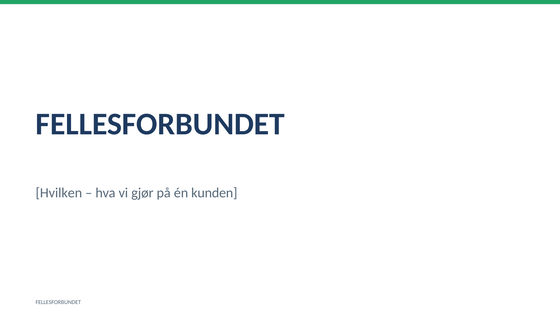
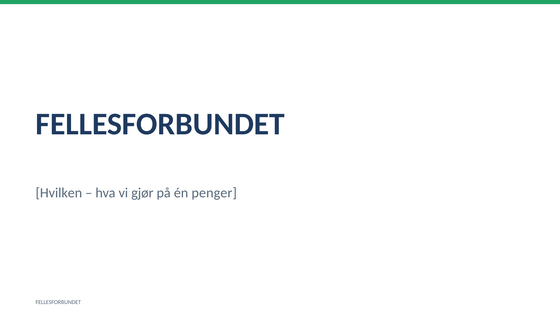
kunden: kunden -> penger
